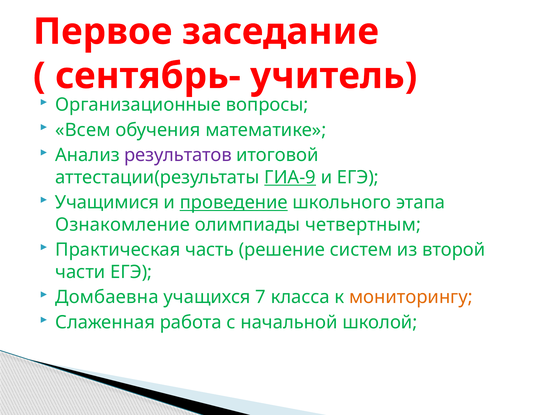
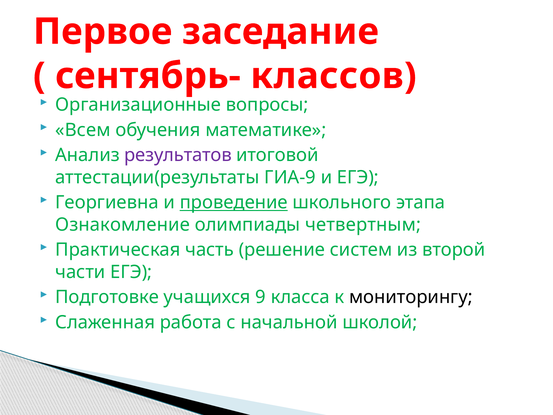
учитель: учитель -> классов
ГИА-9 underline: present -> none
Учащимися: Учащимися -> Георгиевна
Домбаевна: Домбаевна -> Подготовке
7: 7 -> 9
мониторингу colour: orange -> black
